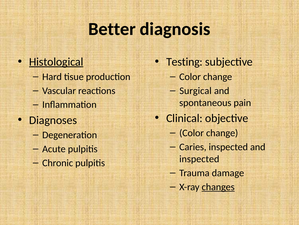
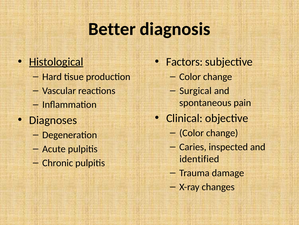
Testing: Testing -> Factors
inspected at (199, 159): inspected -> identified
changes underline: present -> none
